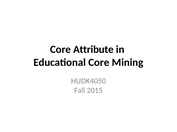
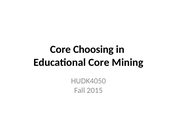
Attribute: Attribute -> Choosing
